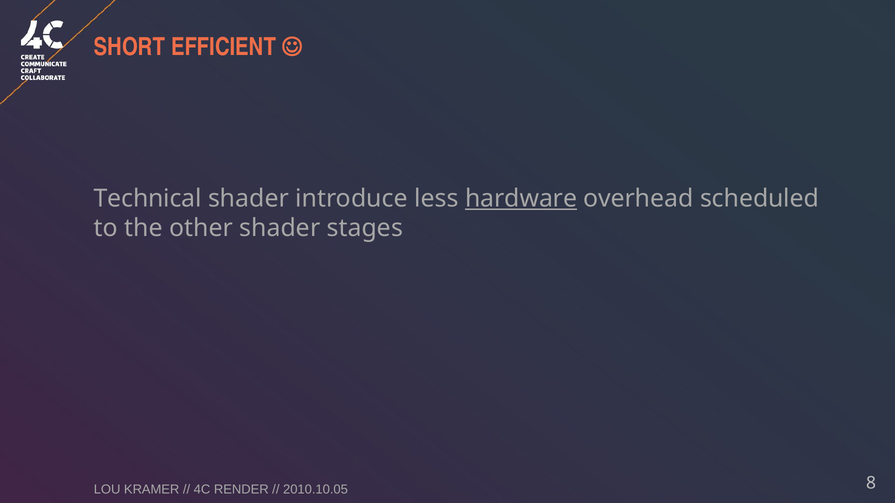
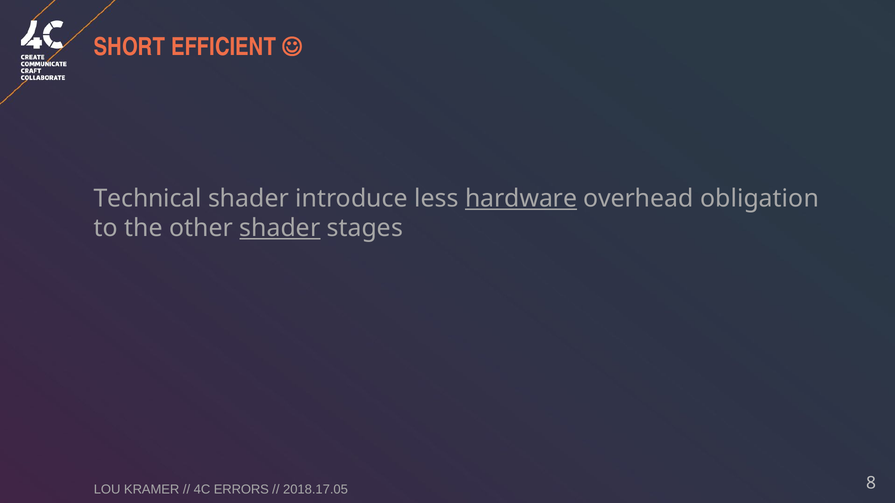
scheduled: scheduled -> obligation
shader at (280, 228) underline: none -> present
RENDER: RENDER -> ERRORS
2010.10.05: 2010.10.05 -> 2018.17.05
